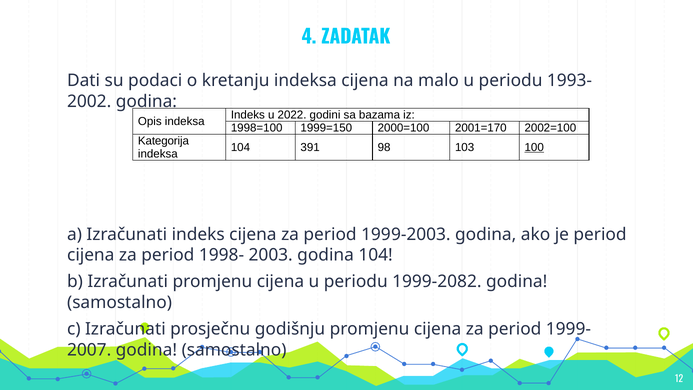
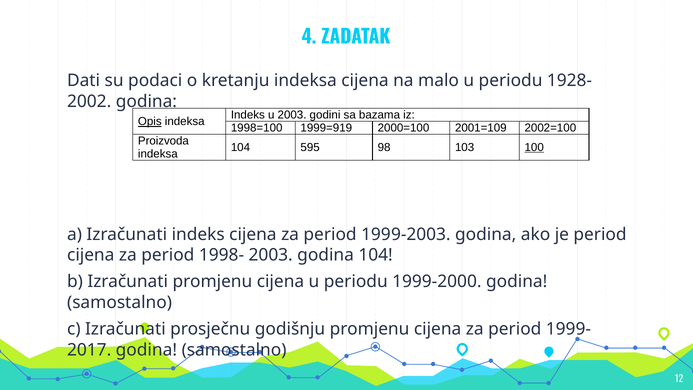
1993-: 1993- -> 1928-
u 2022: 2022 -> 2003
Opis underline: none -> present
1999=150: 1999=150 -> 1999=919
2001=170: 2001=170 -> 2001=109
Kategorija: Kategorija -> Proizvoda
391: 391 -> 595
1999-2082: 1999-2082 -> 1999-2000
2007: 2007 -> 2017
